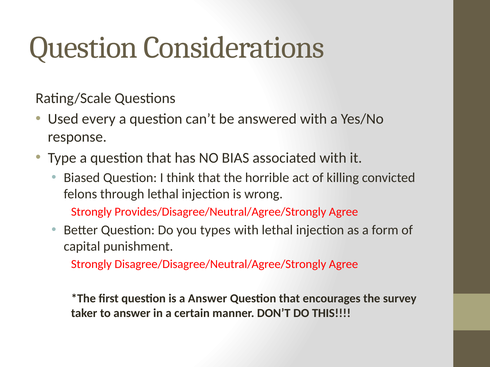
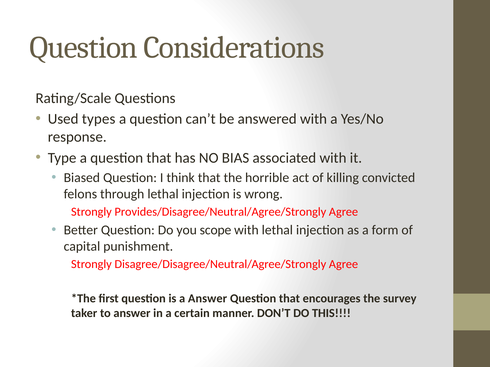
every: every -> types
types: types -> scope
